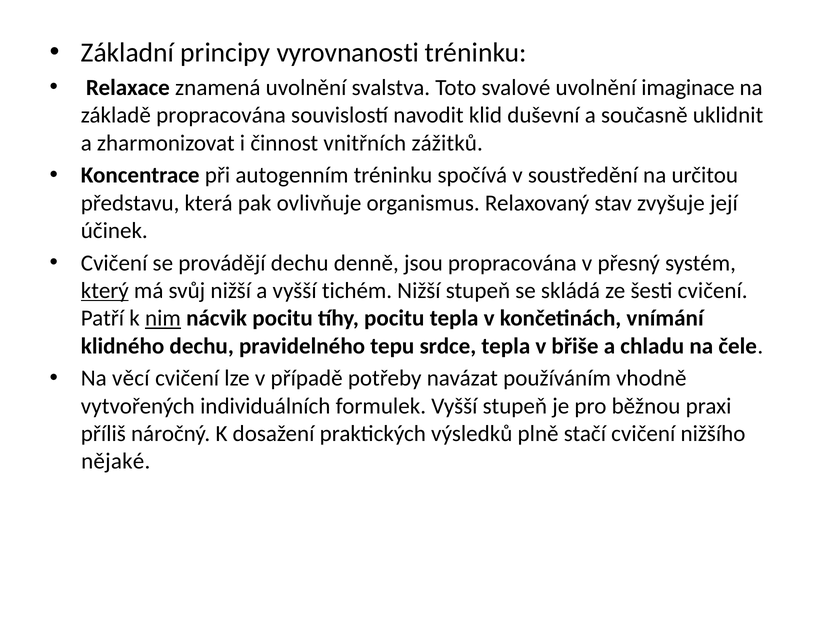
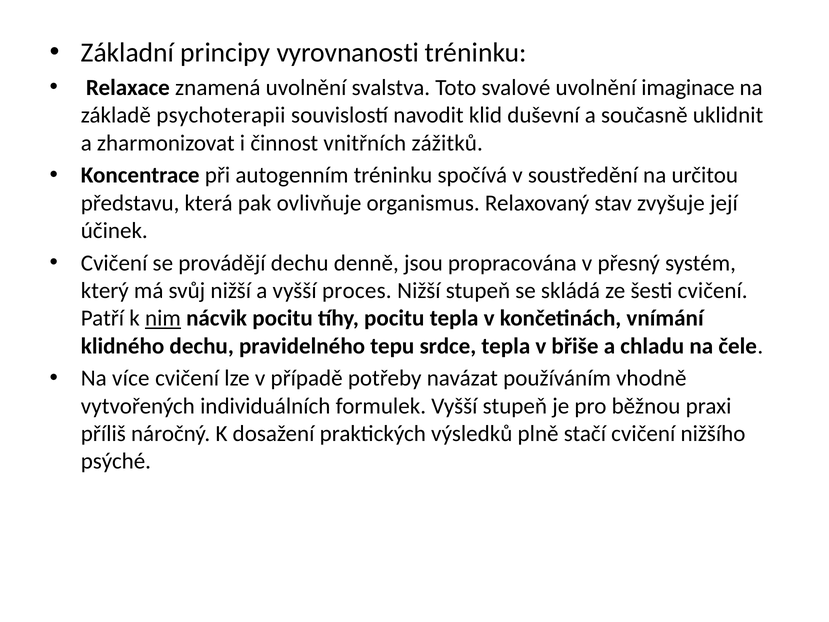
základě propracována: propracována -> psychoterapii
který underline: present -> none
tichém: tichém -> proces
věcí: věcí -> více
nějaké: nějaké -> psýché
